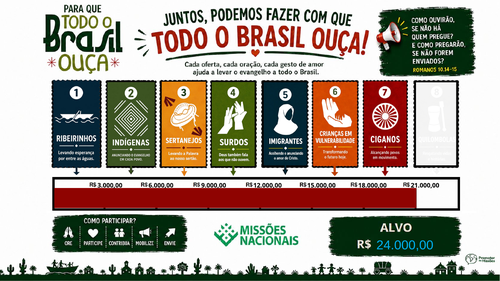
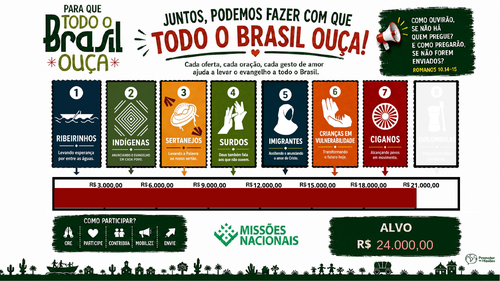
24.000,00 colour: light blue -> pink
